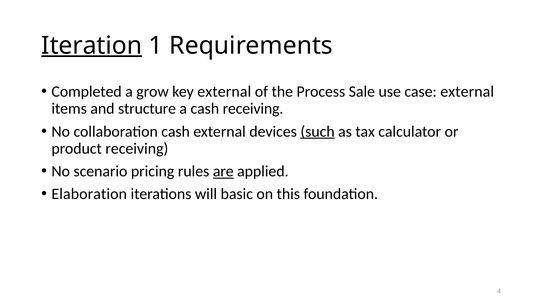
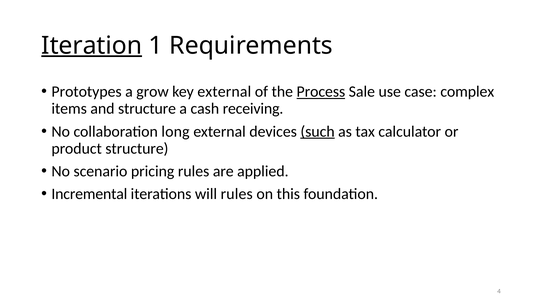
Completed: Completed -> Prototypes
Process underline: none -> present
case external: external -> complex
collaboration cash: cash -> long
product receiving: receiving -> structure
are underline: present -> none
Elaboration: Elaboration -> Incremental
will basic: basic -> rules
